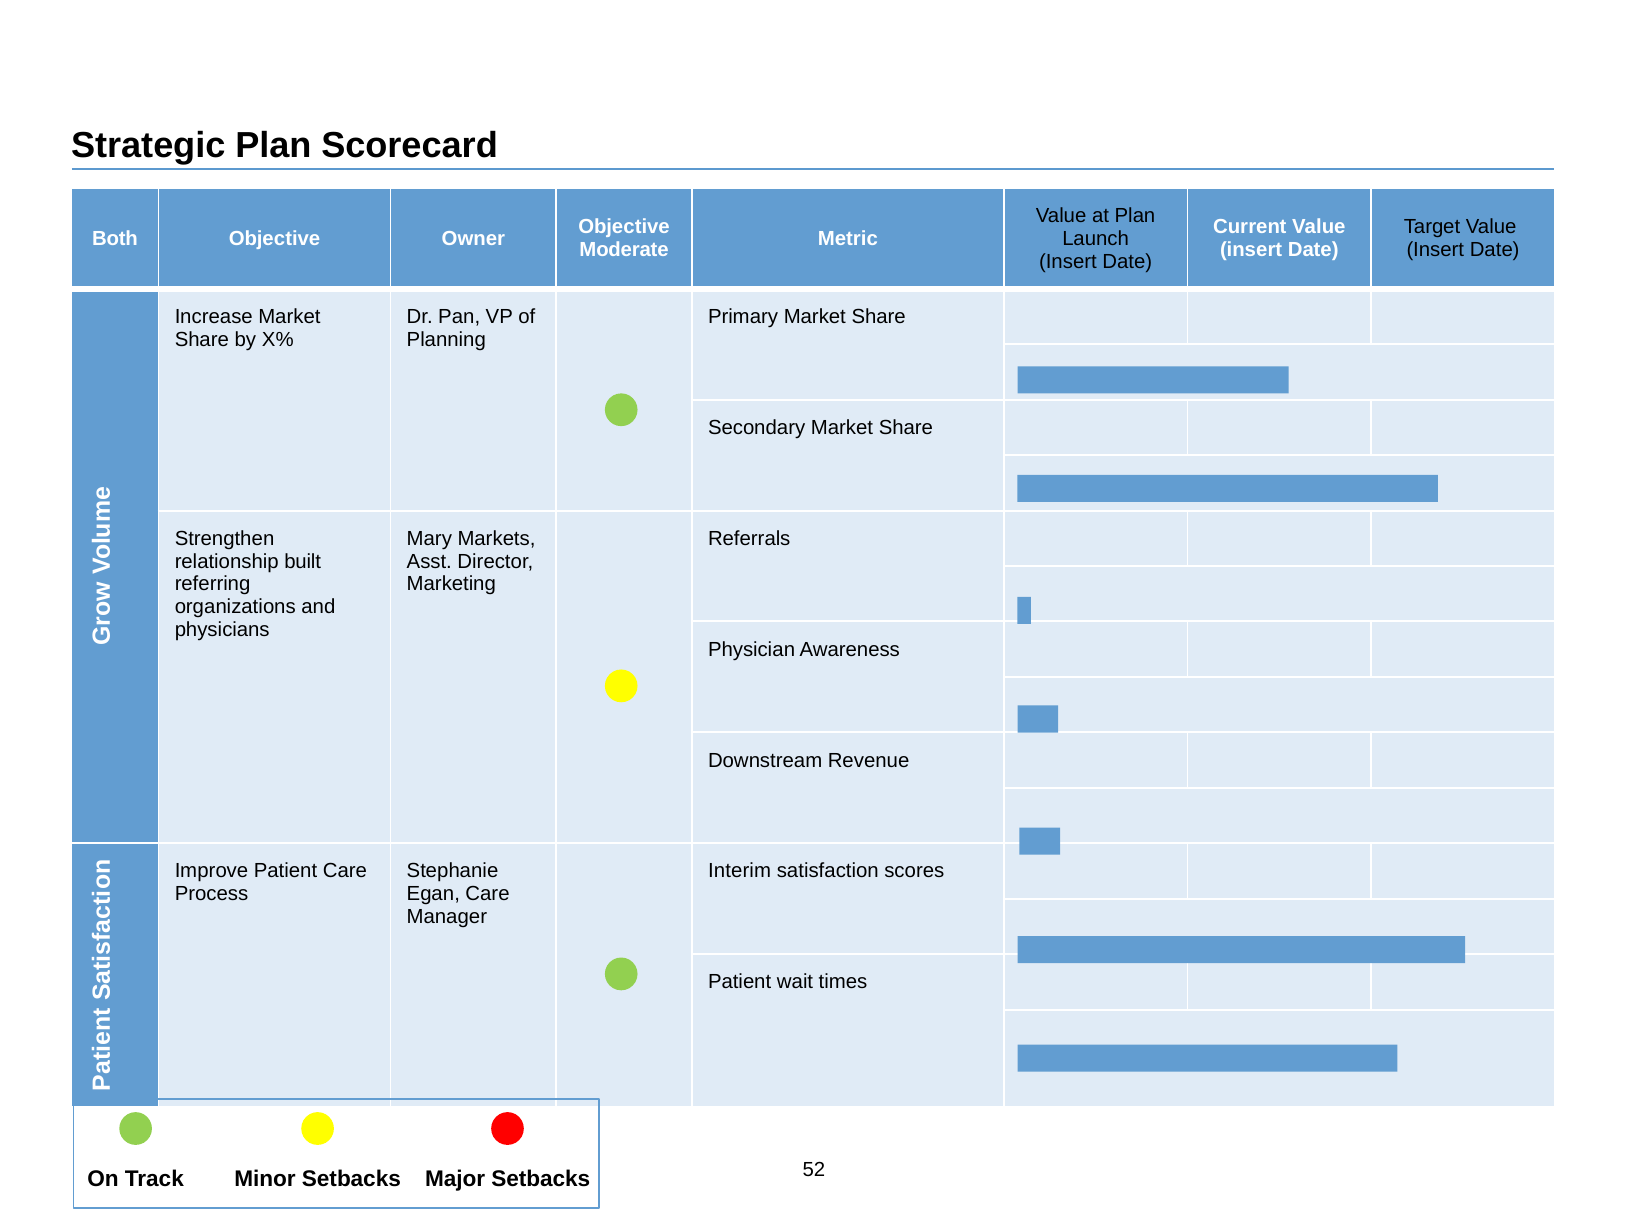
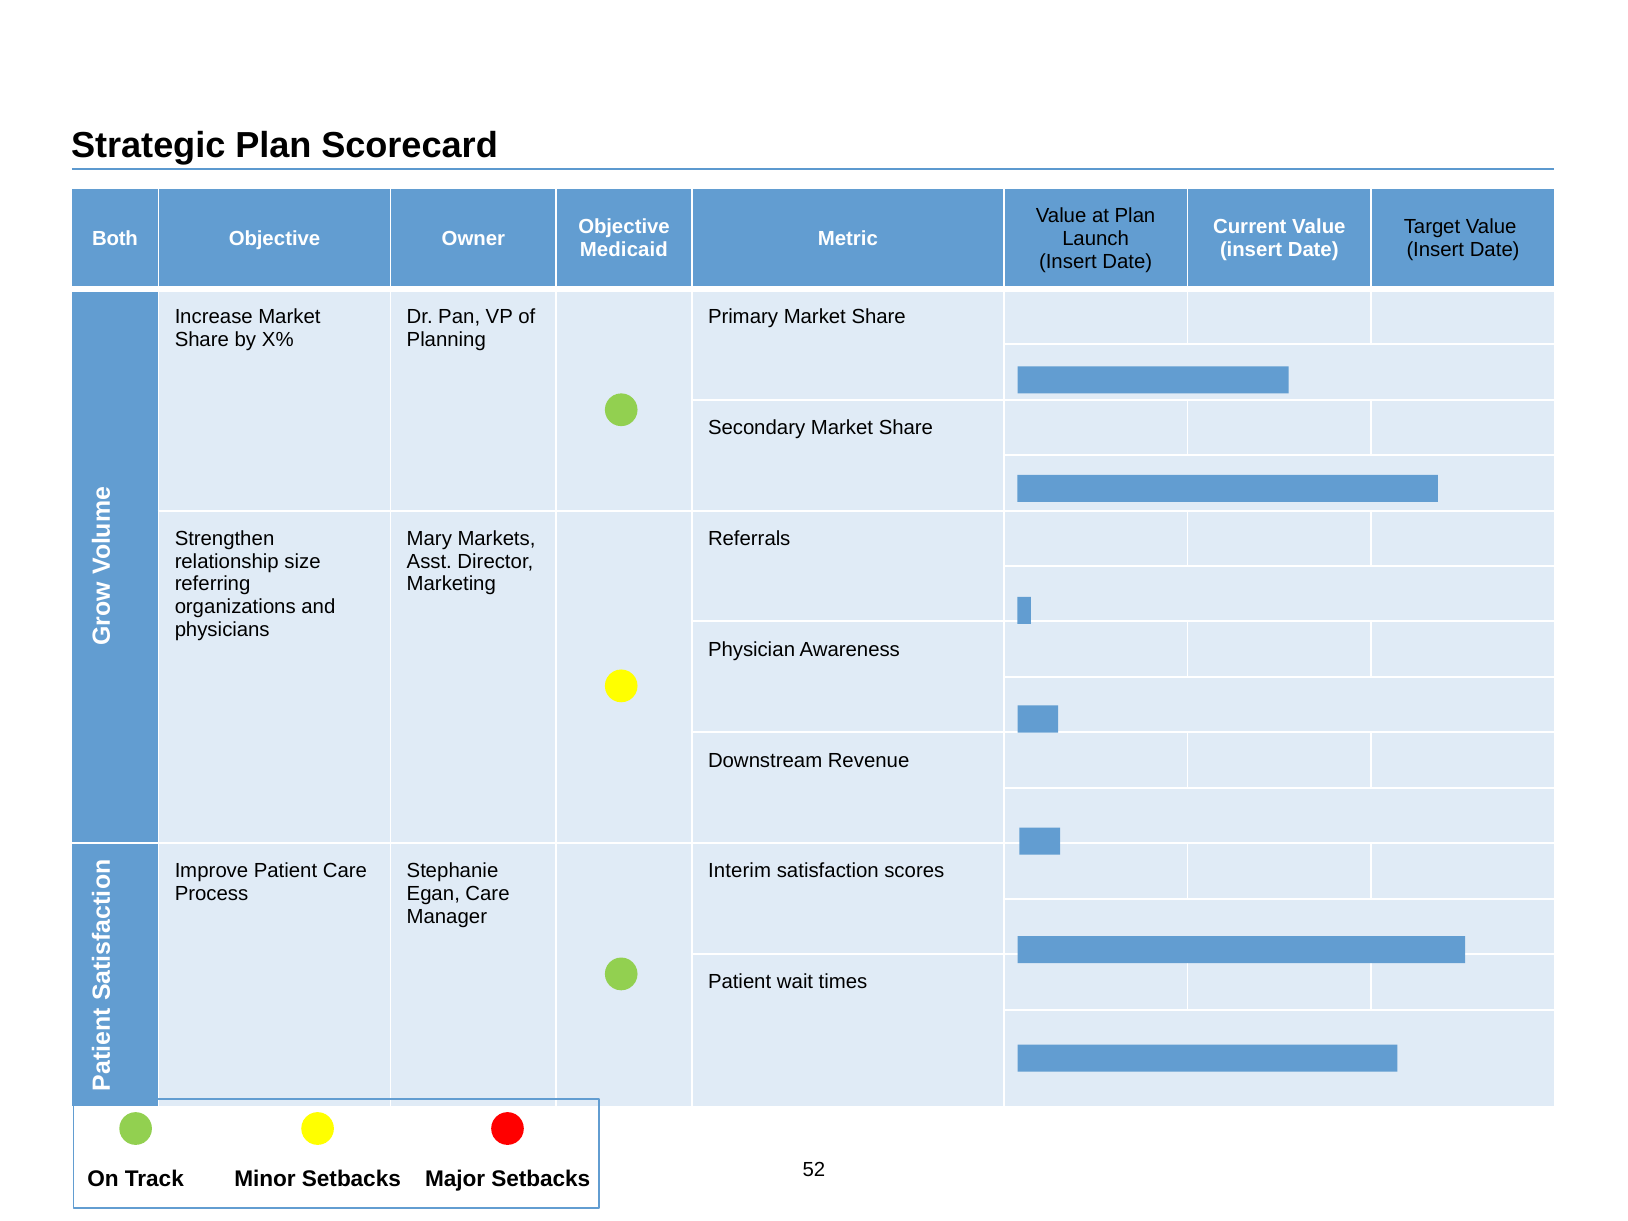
Moderate: Moderate -> Medicaid
built: built -> size
